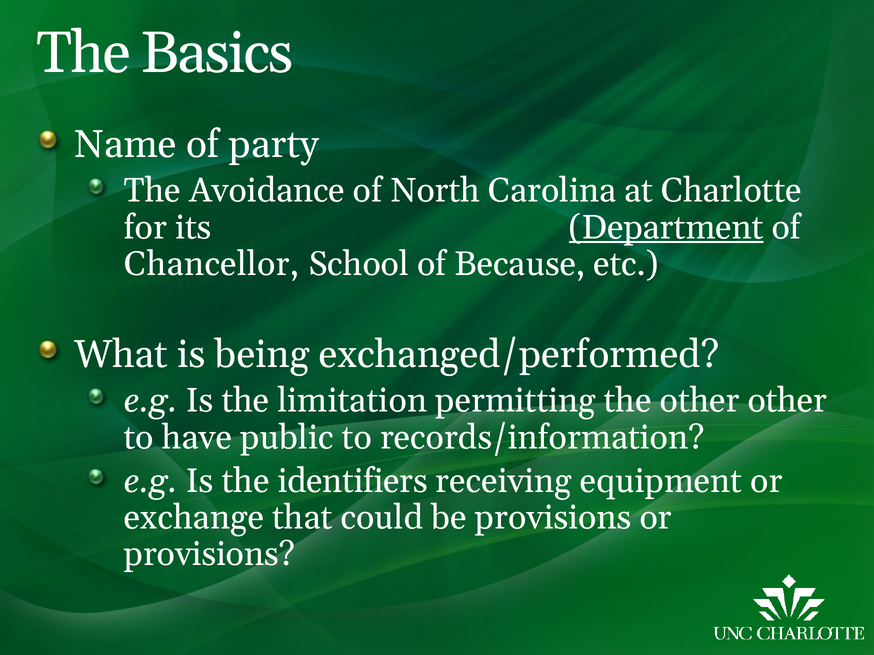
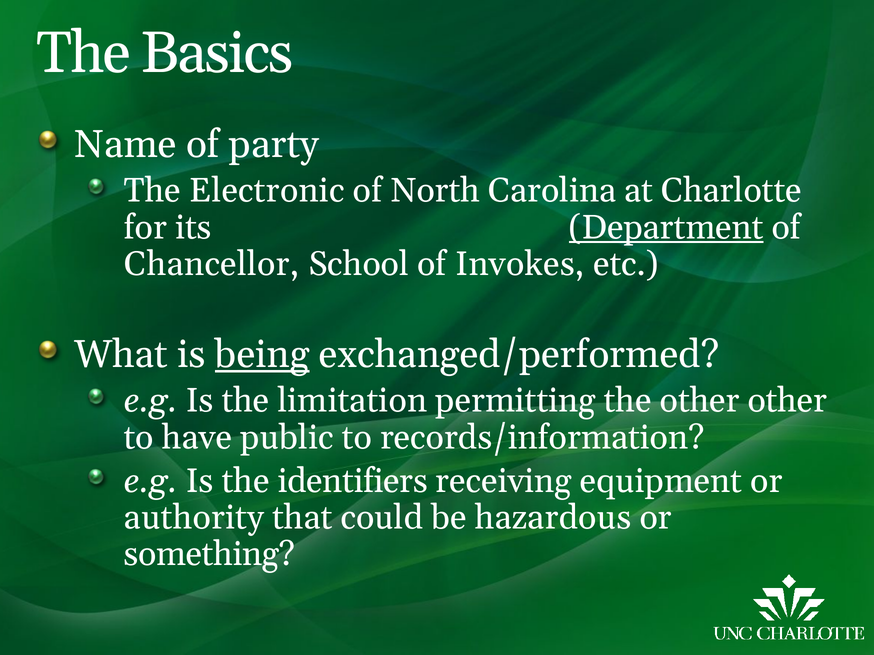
Avoidance: Avoidance -> Electronic
Because: Because -> Invokes
being underline: none -> present
exchange: exchange -> authority
be provisions: provisions -> hazardous
provisions at (209, 555): provisions -> something
